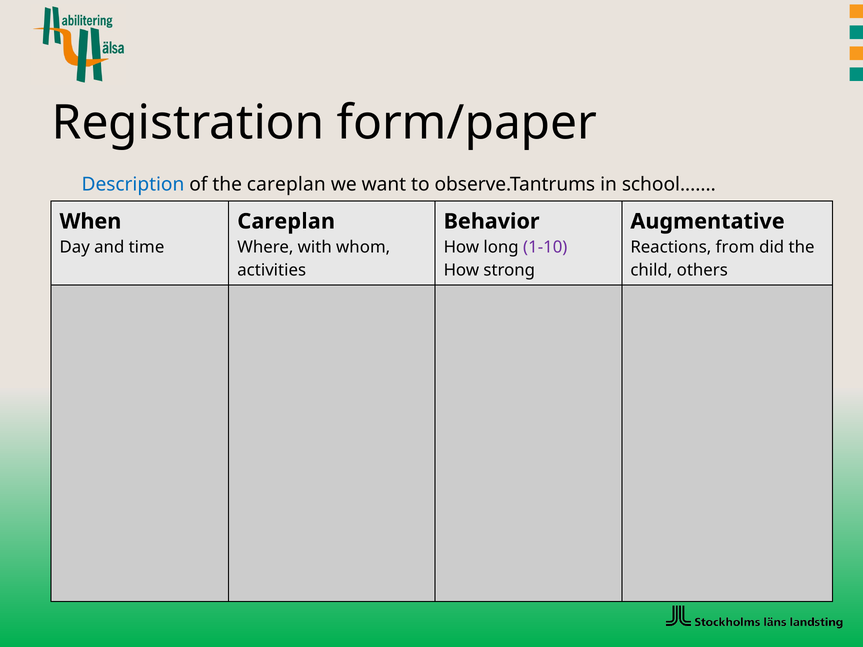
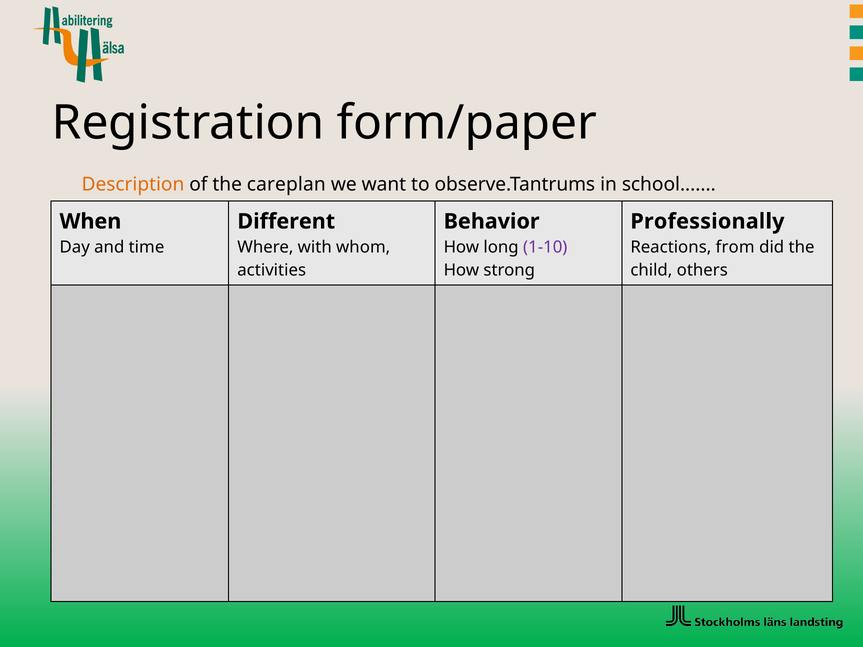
Description colour: blue -> orange
Careplan at (286, 222): Careplan -> Different
Augmentative: Augmentative -> Professionally
